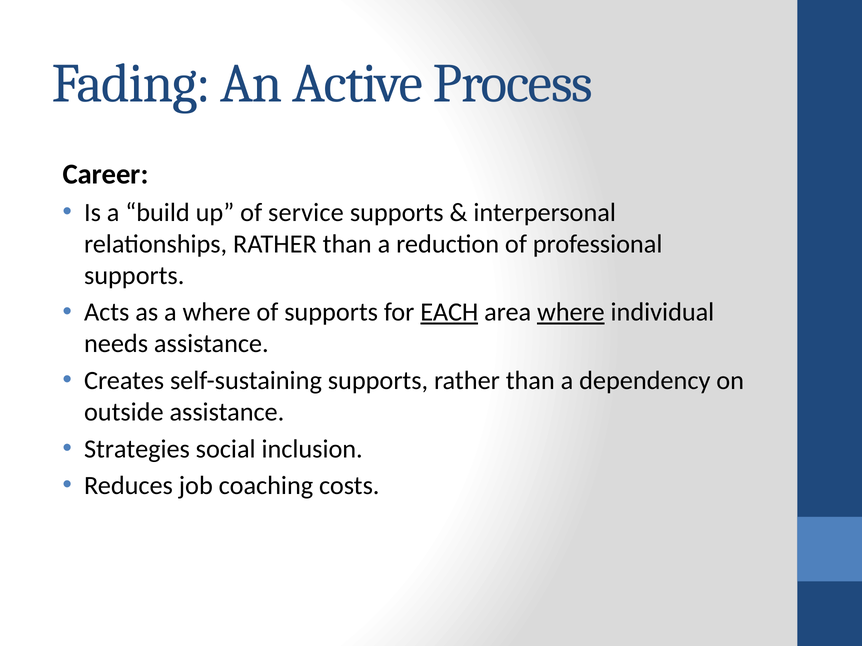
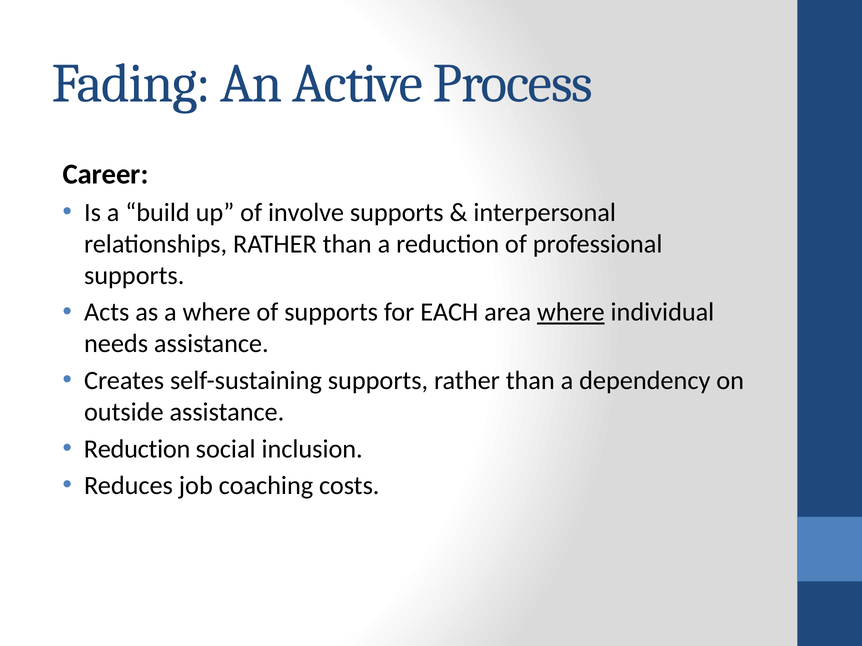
service: service -> involve
EACH underline: present -> none
Strategies at (137, 449): Strategies -> Reduction
